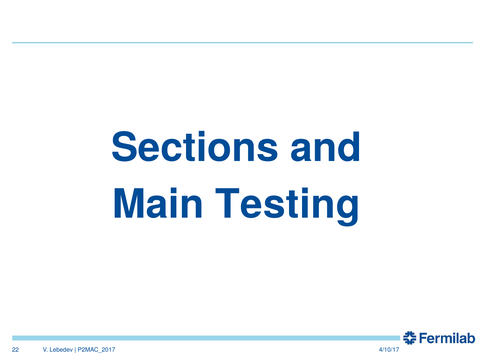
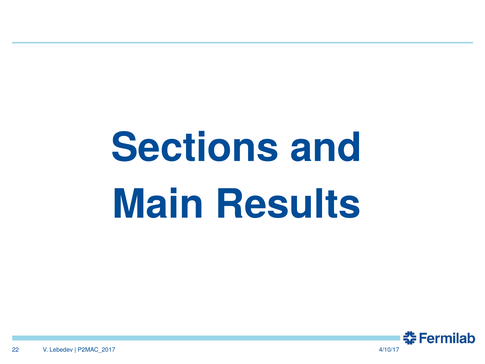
Testing: Testing -> Results
